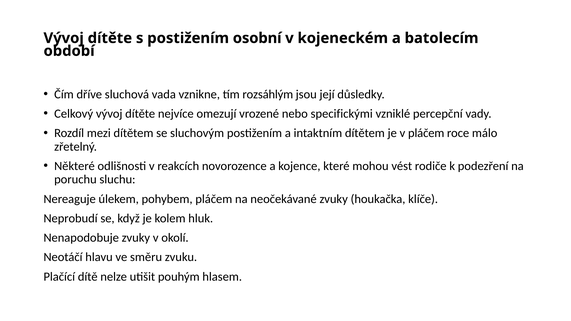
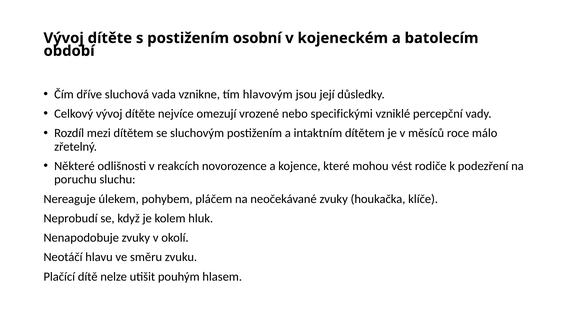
rozsáhlým: rozsáhlým -> hlavovým
v pláčem: pláčem -> měsíců
